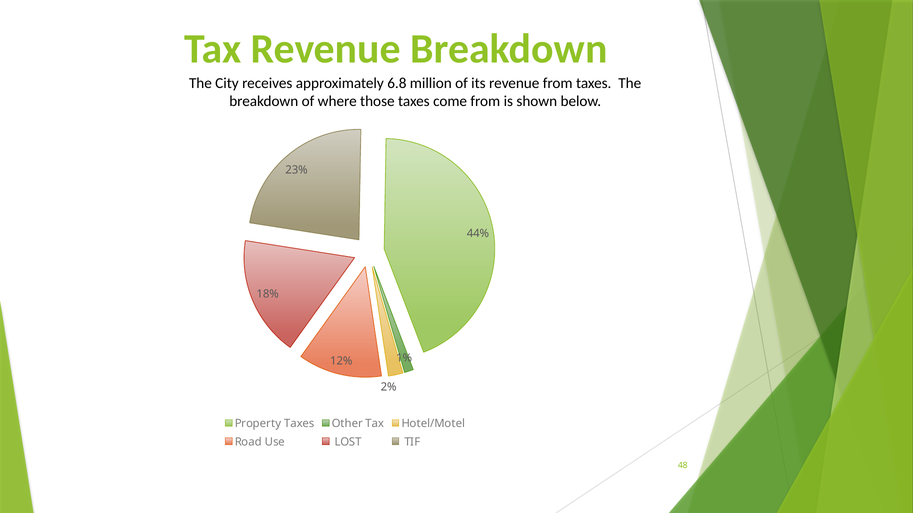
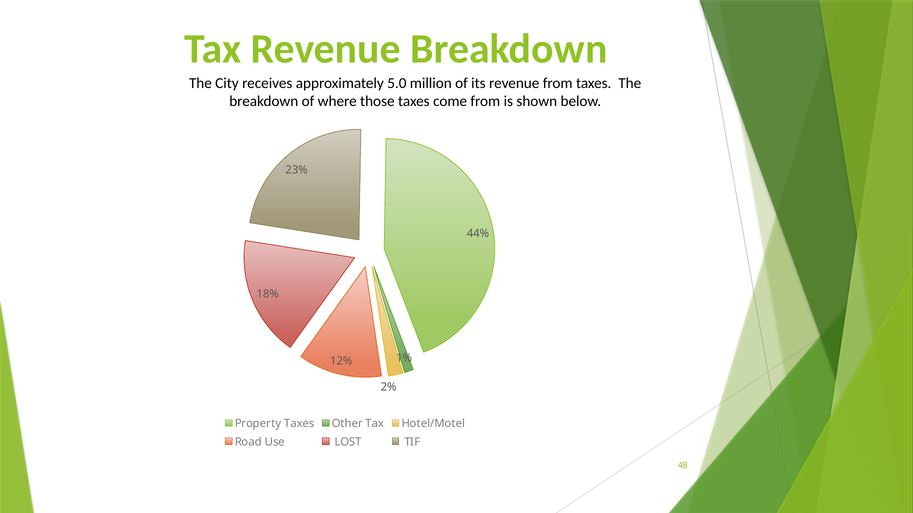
6.8: 6.8 -> 5.0
